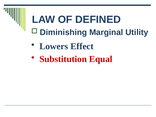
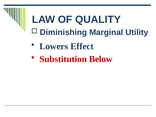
DEFINED: DEFINED -> QUALITY
Equal: Equal -> Below
